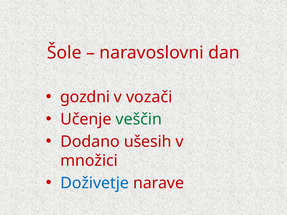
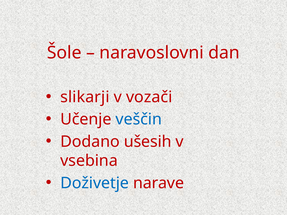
gozdni: gozdni -> slikarji
veščin colour: green -> blue
množici: množici -> vsebina
